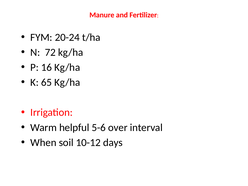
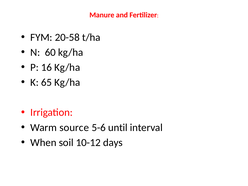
20-24: 20-24 -> 20-58
72: 72 -> 60
helpful: helpful -> source
over: over -> until
